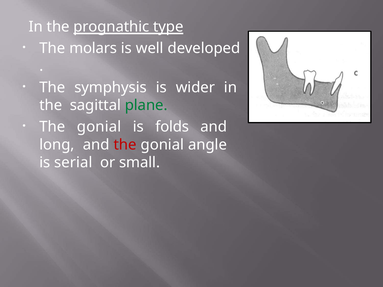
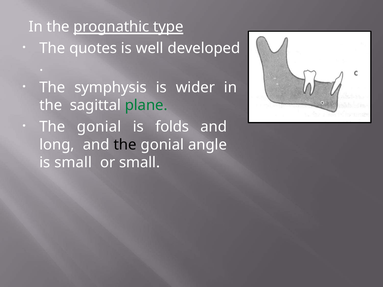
molars: molars -> quotes
the at (125, 145) colour: red -> black
is serial: serial -> small
